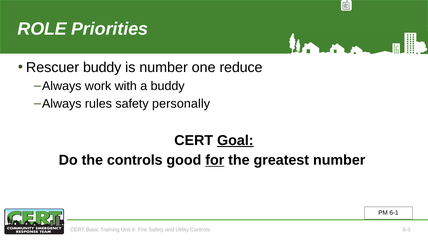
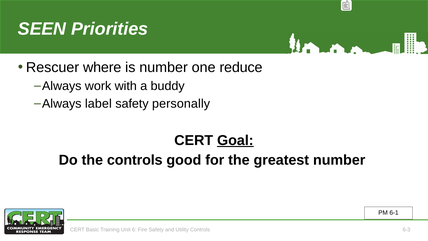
ROLE: ROLE -> SEEN
Rescuer buddy: buddy -> where
rules: rules -> label
for underline: present -> none
